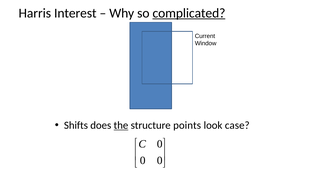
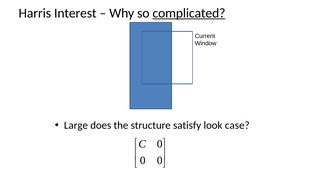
Shifts: Shifts -> Large
the underline: present -> none
points: points -> satisfy
